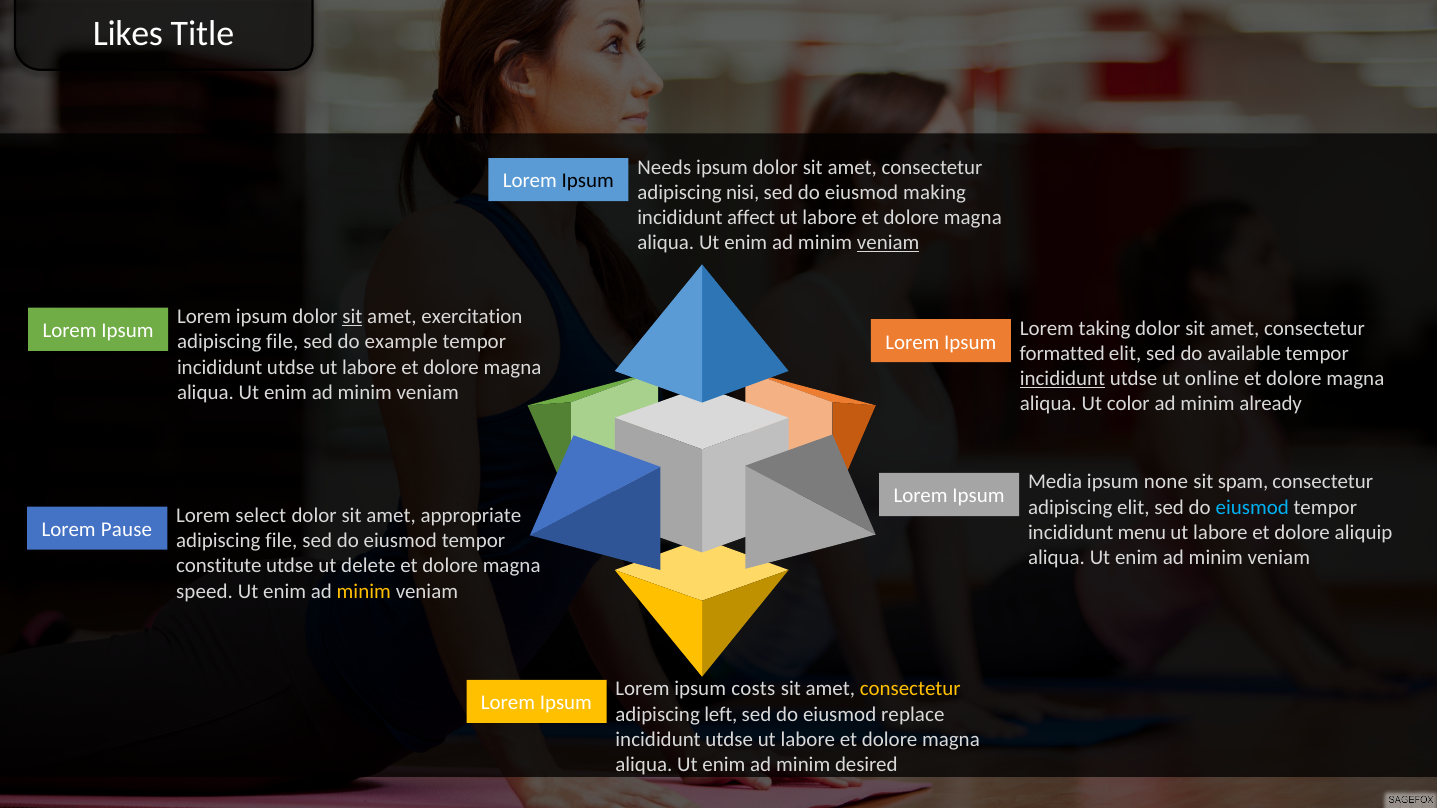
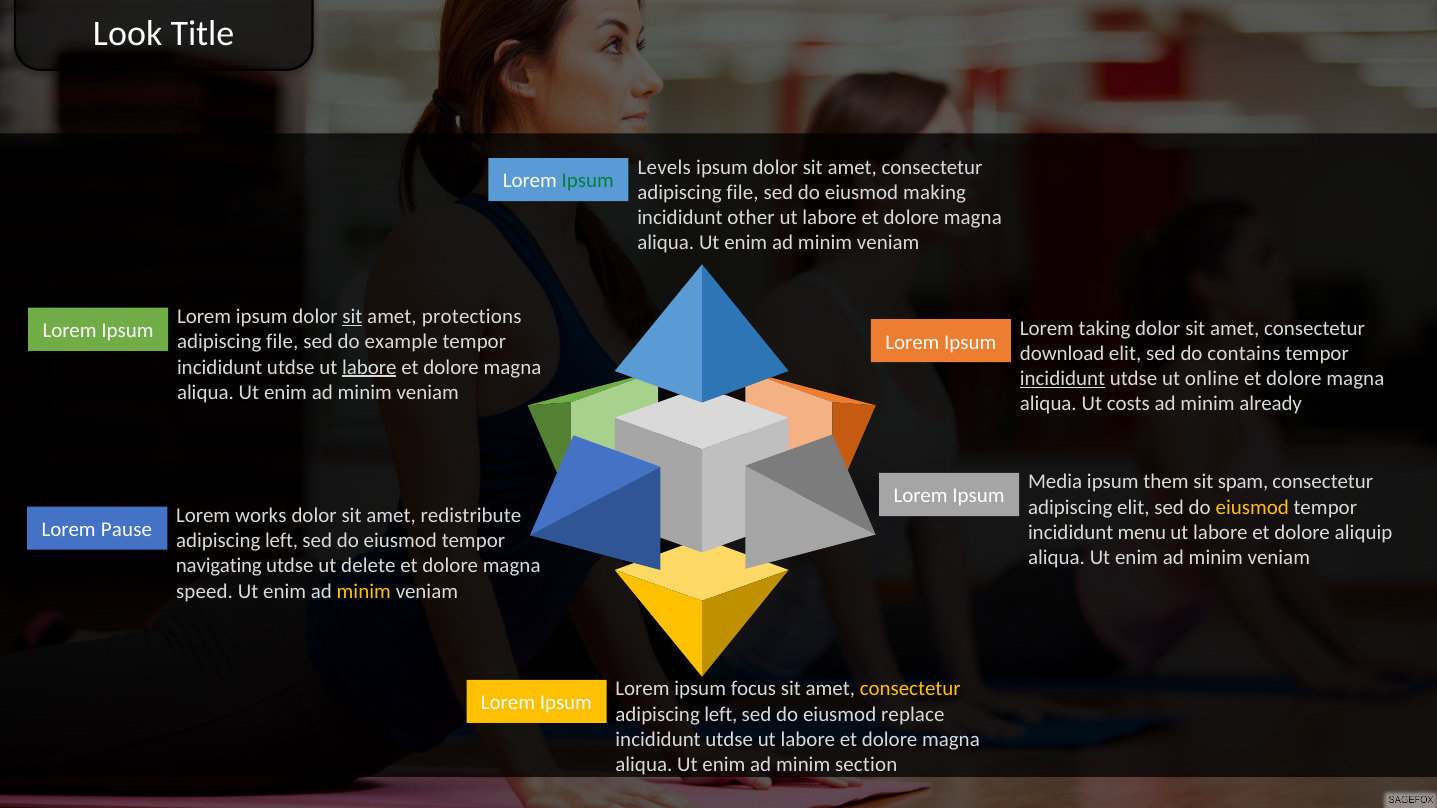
Likes: Likes -> Look
Needs: Needs -> Levels
Ipsum at (588, 181) colour: black -> green
nisi at (743, 192): nisi -> file
affect: affect -> other
veniam at (888, 243) underline: present -> none
exercitation: exercitation -> protections
formatted: formatted -> download
available: available -> contains
labore at (369, 367) underline: none -> present
color: color -> costs
none: none -> them
eiusmod at (1252, 507) colour: light blue -> yellow
select: select -> works
appropriate: appropriate -> redistribute
file at (281, 541): file -> left
constitute: constitute -> navigating
costs: costs -> focus
desired: desired -> section
